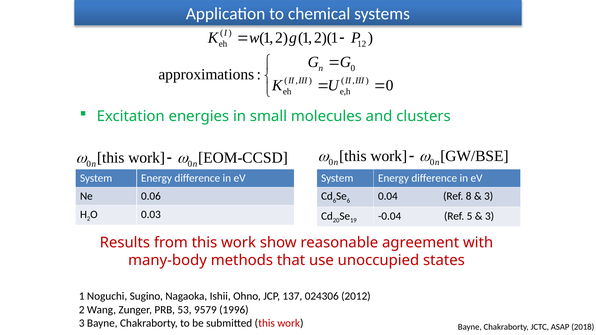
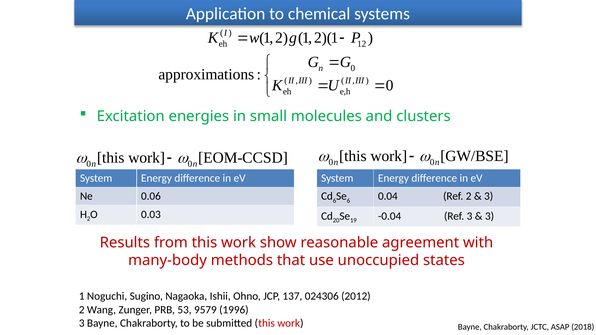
Ref 8: 8 -> 2
Ref 5: 5 -> 3
